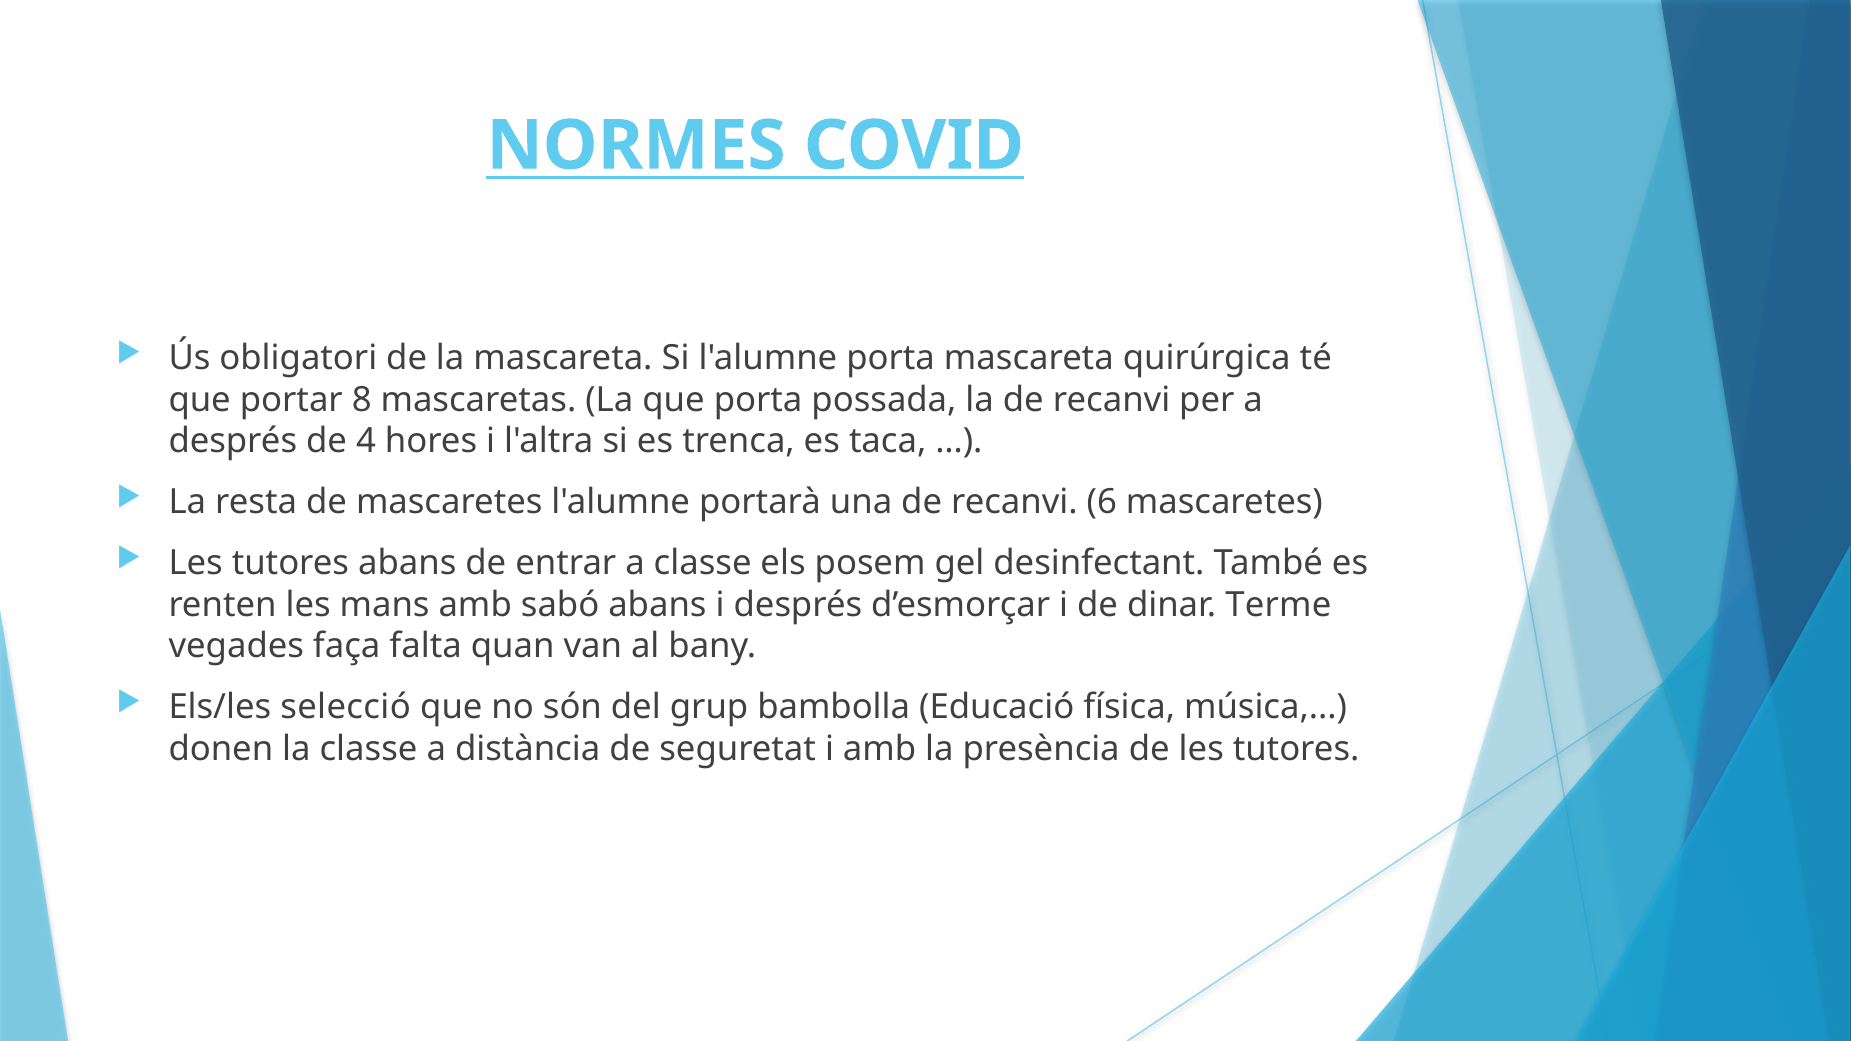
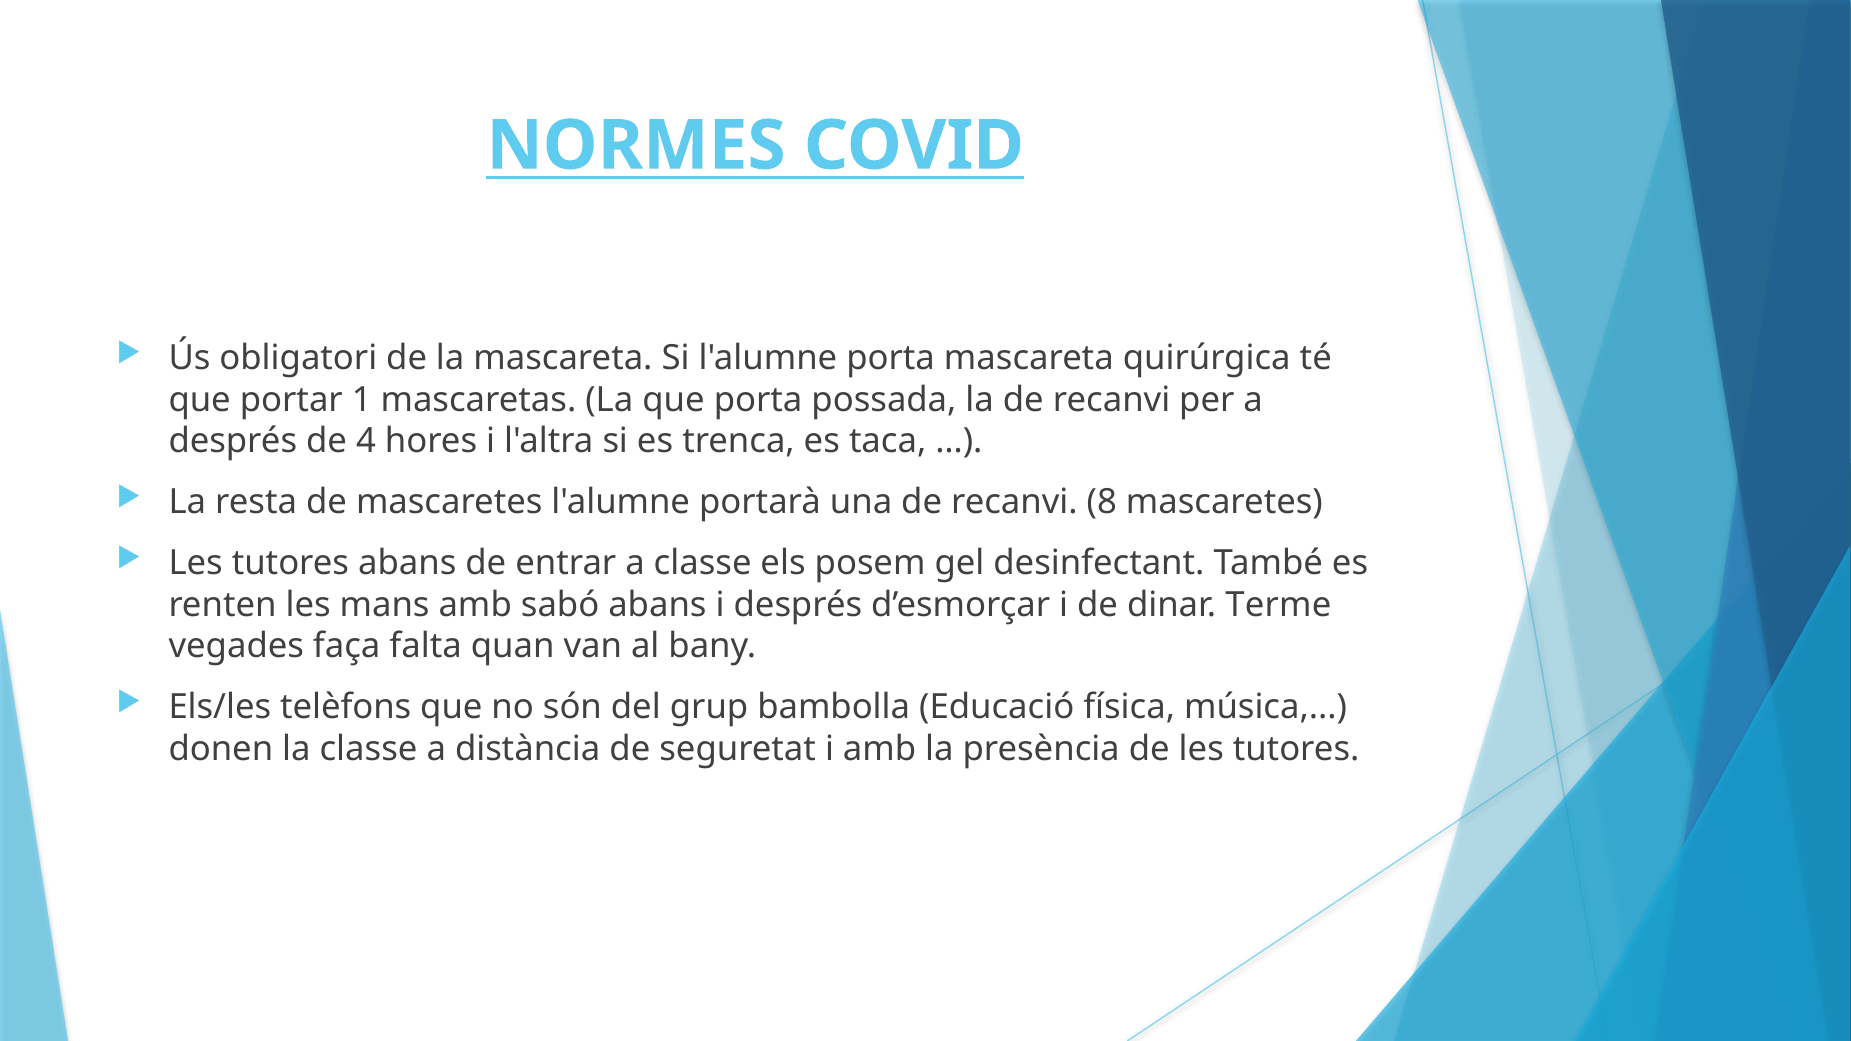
8: 8 -> 1
6: 6 -> 8
selecció: selecció -> telèfons
